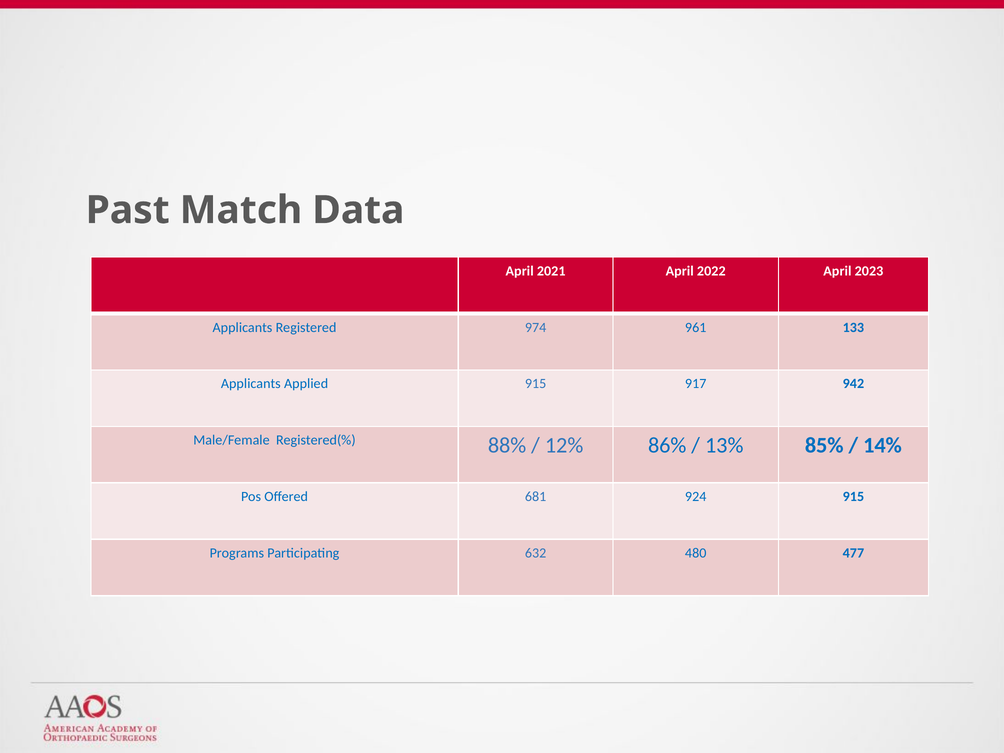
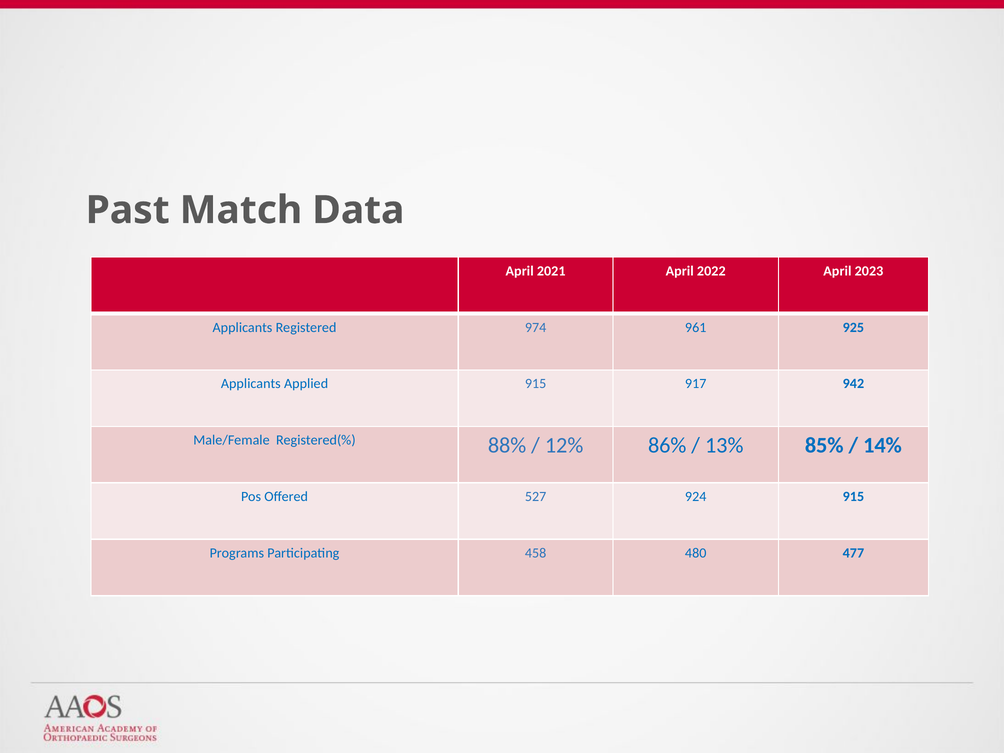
133: 133 -> 925
681: 681 -> 527
632: 632 -> 458
